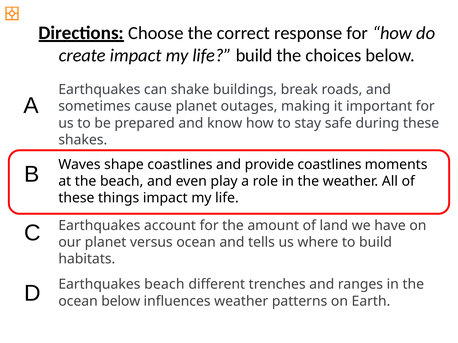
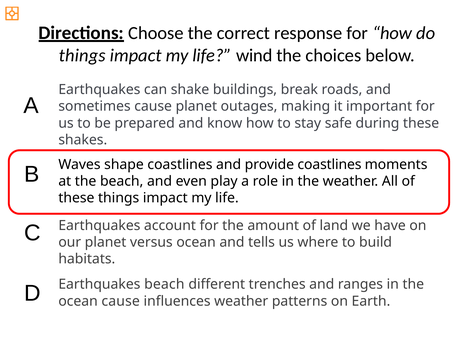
create at (82, 55): create -> things
life build: build -> wind
ocean below: below -> cause
